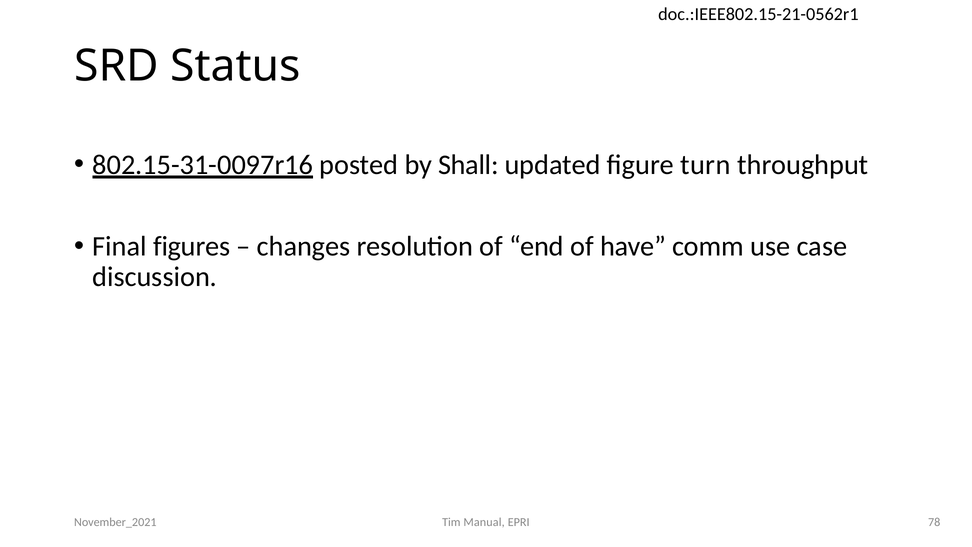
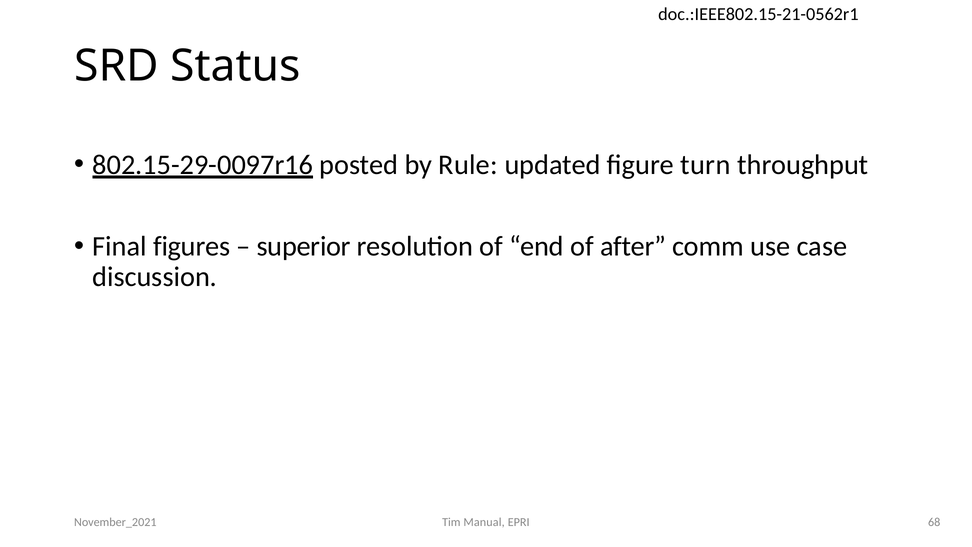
802.15-31-0097r16: 802.15-31-0097r16 -> 802.15-29-0097r16
Shall: Shall -> Rule
changes: changes -> superior
have: have -> after
78: 78 -> 68
